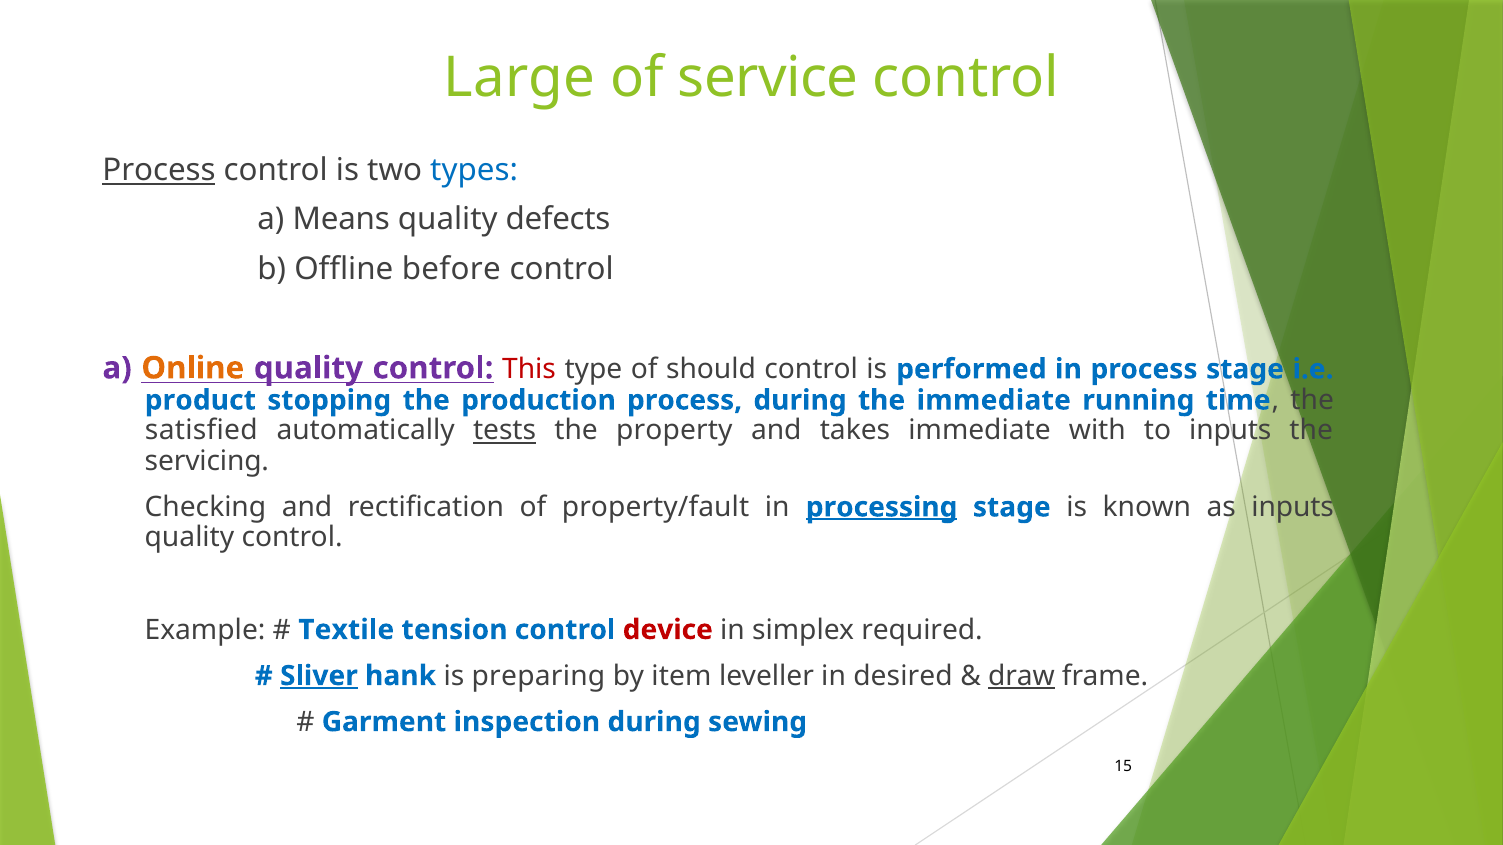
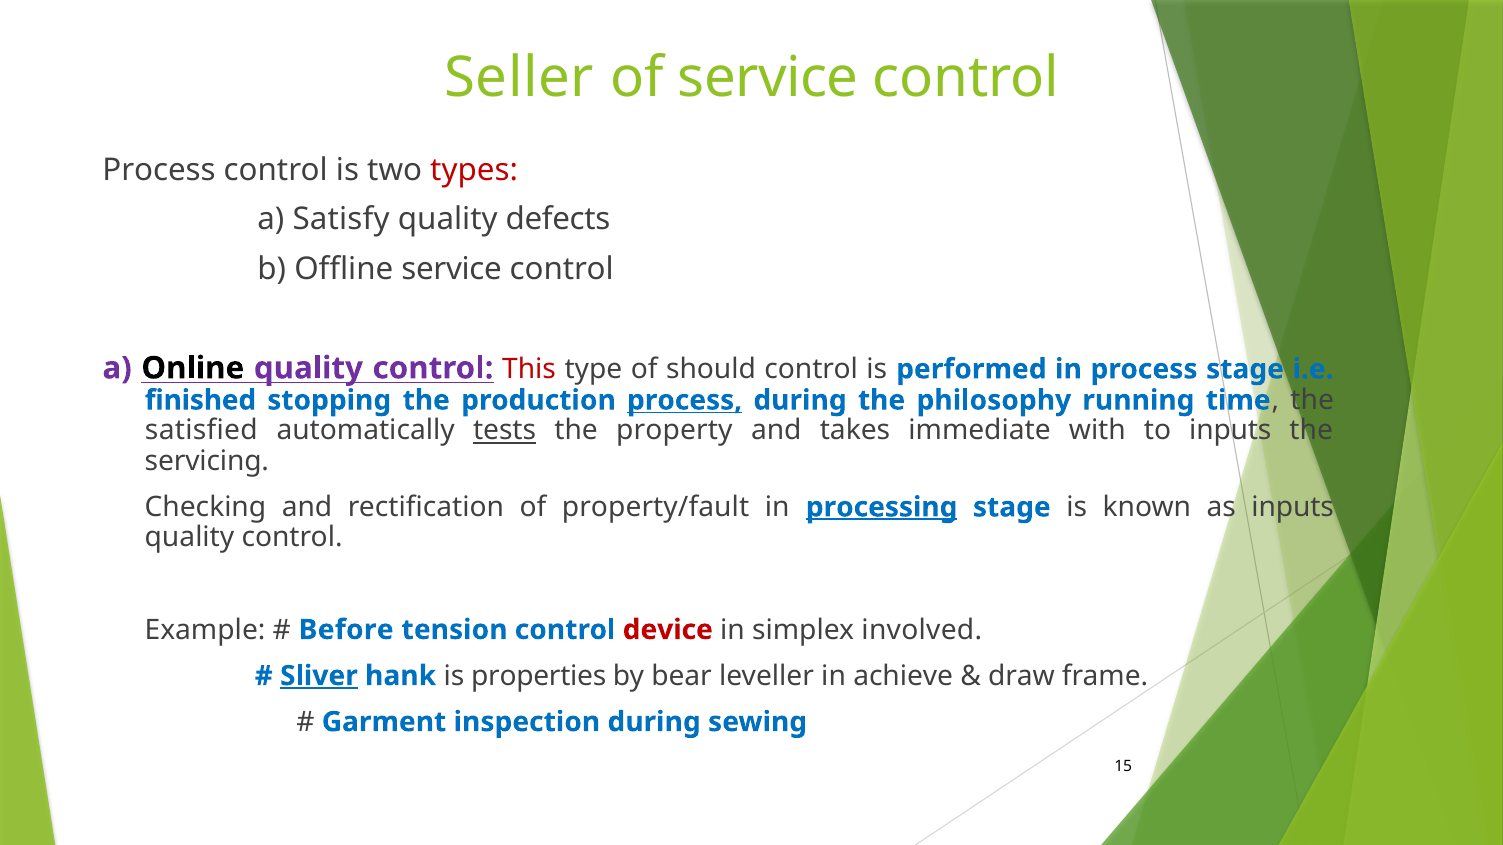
Large: Large -> Seller
Process at (159, 170) underline: present -> none
types colour: blue -> red
Means: Means -> Satisfy
Offline before: before -> service
Online colour: orange -> black
product: product -> finished
process at (685, 400) underline: none -> present
the immediate: immediate -> philosophy
Textile: Textile -> Before
required: required -> involved
preparing: preparing -> properties
item: item -> bear
desired: desired -> achieve
draw underline: present -> none
